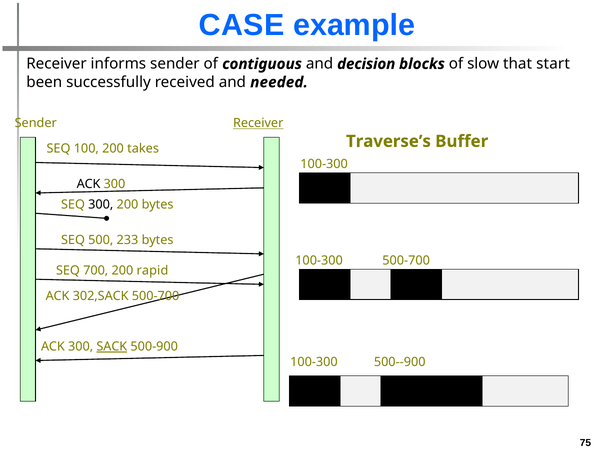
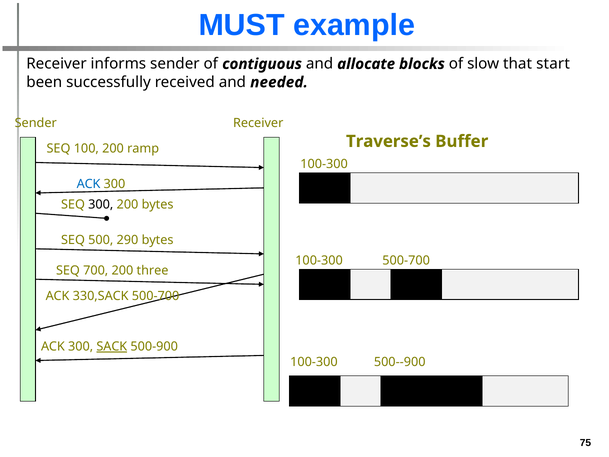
CASE: CASE -> MUST
decision: decision -> allocate
Receiver at (258, 123) underline: present -> none
takes: takes -> ramp
ACK at (89, 184) colour: black -> blue
233: 233 -> 290
rapid: rapid -> three
302,SACK: 302,SACK -> 330,SACK
